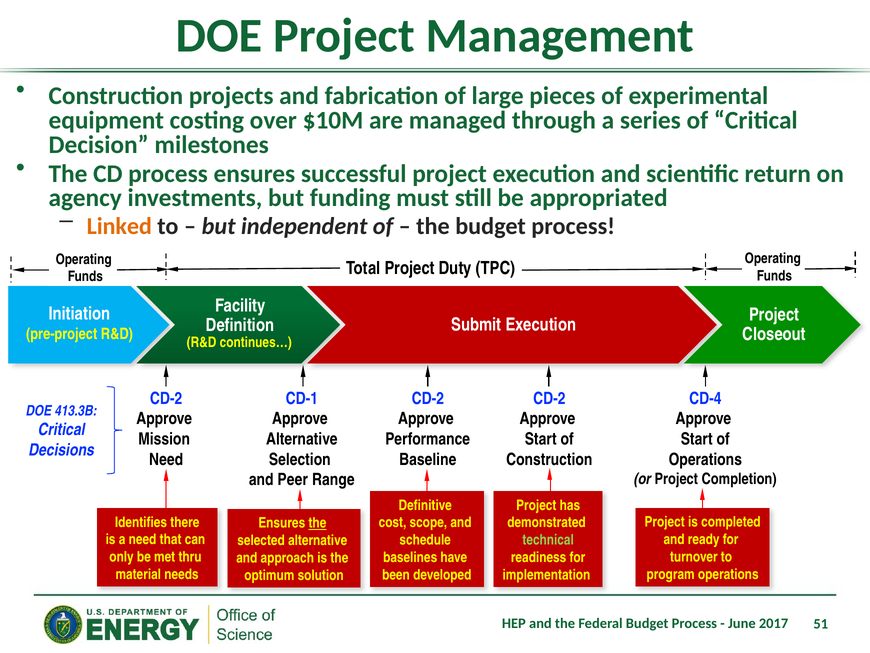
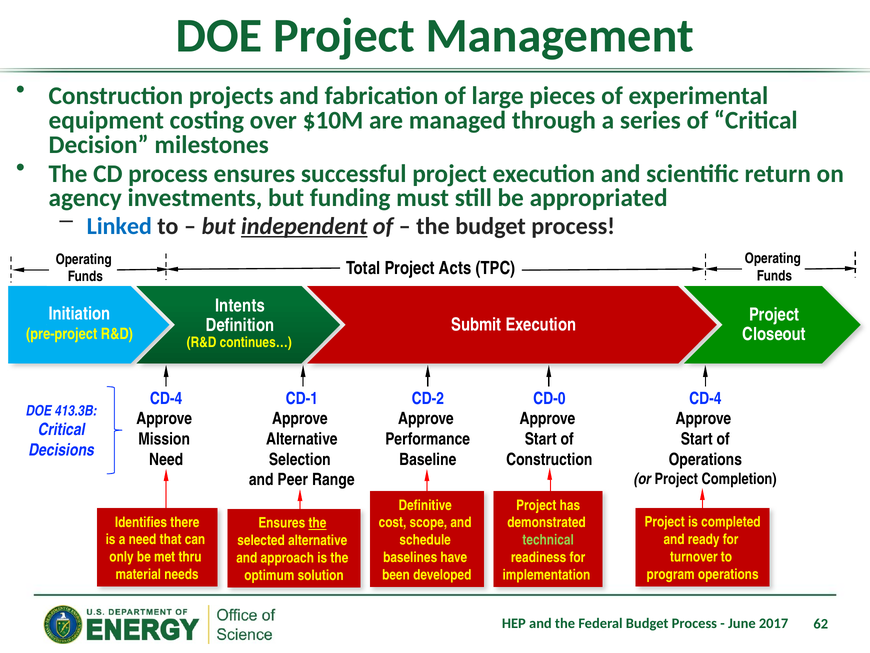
Linked colour: orange -> blue
independent underline: none -> present
Duty: Duty -> Acts
Facility: Facility -> Intents
CD-2 at (166, 398): CD-2 -> CD-4
CD-2 at (549, 398): CD-2 -> CD-0
51: 51 -> 62
